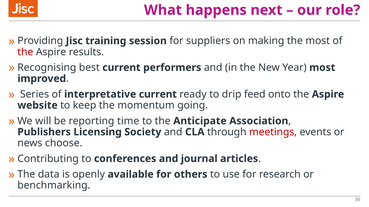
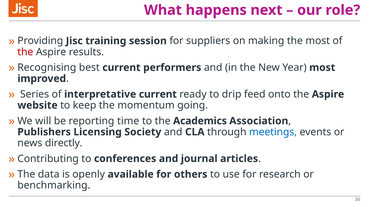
Anticipate: Anticipate -> Academics
meetings colour: red -> blue
choose: choose -> directly
